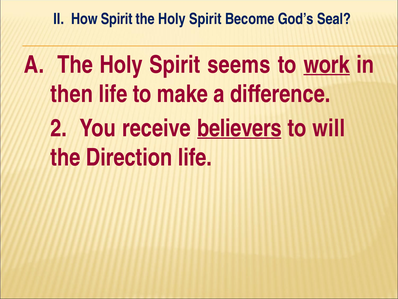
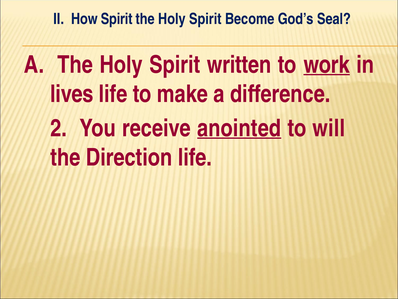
seems: seems -> written
then: then -> lives
believers: believers -> anointed
